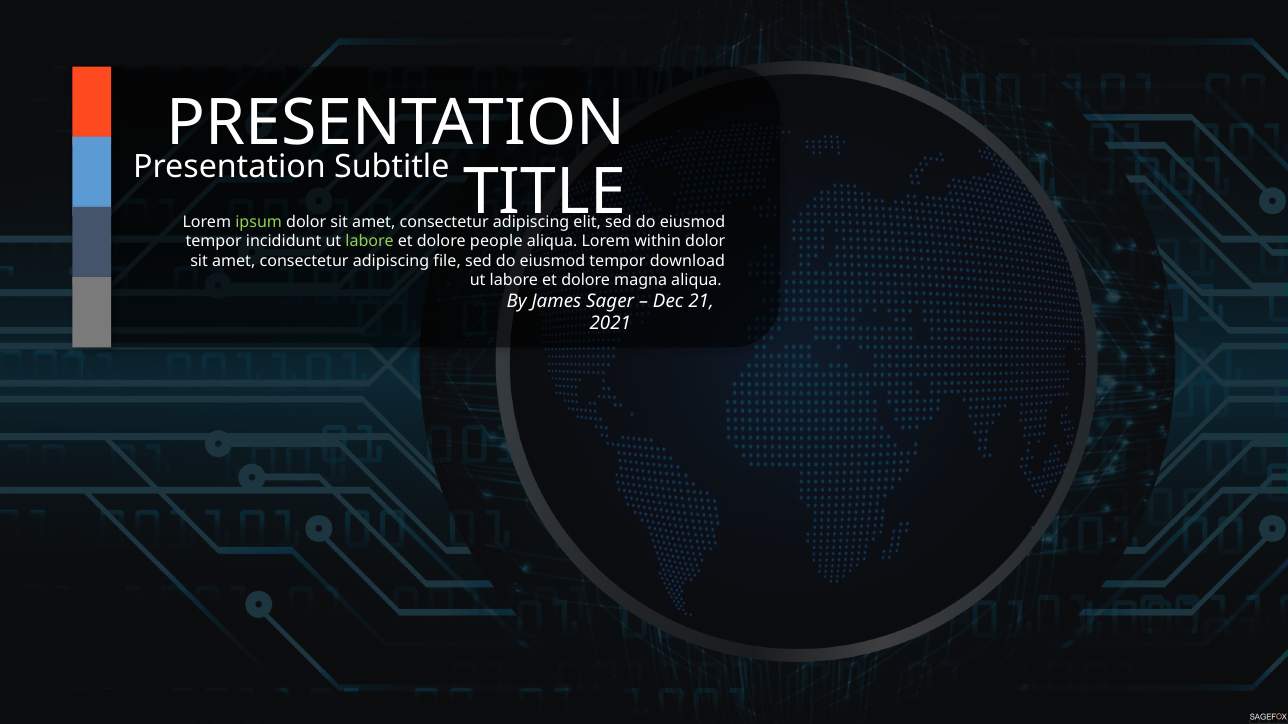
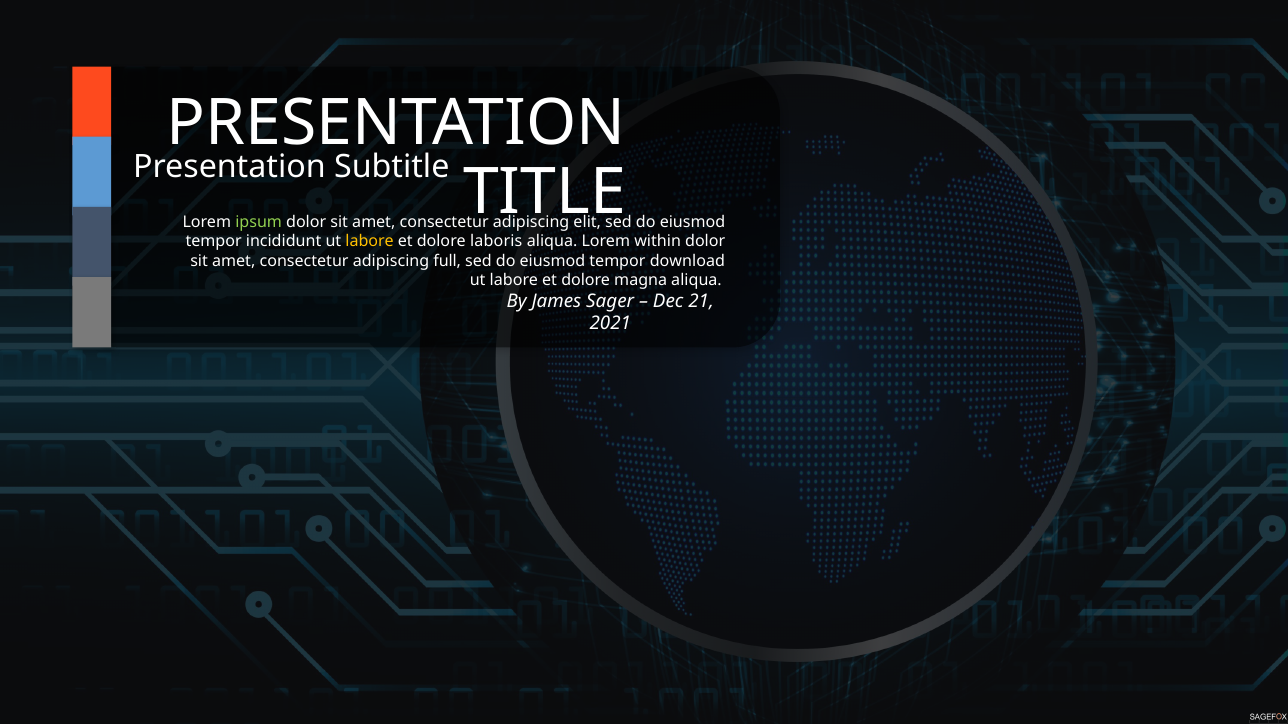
labore at (370, 242) colour: light green -> yellow
people: people -> laboris
file: file -> full
